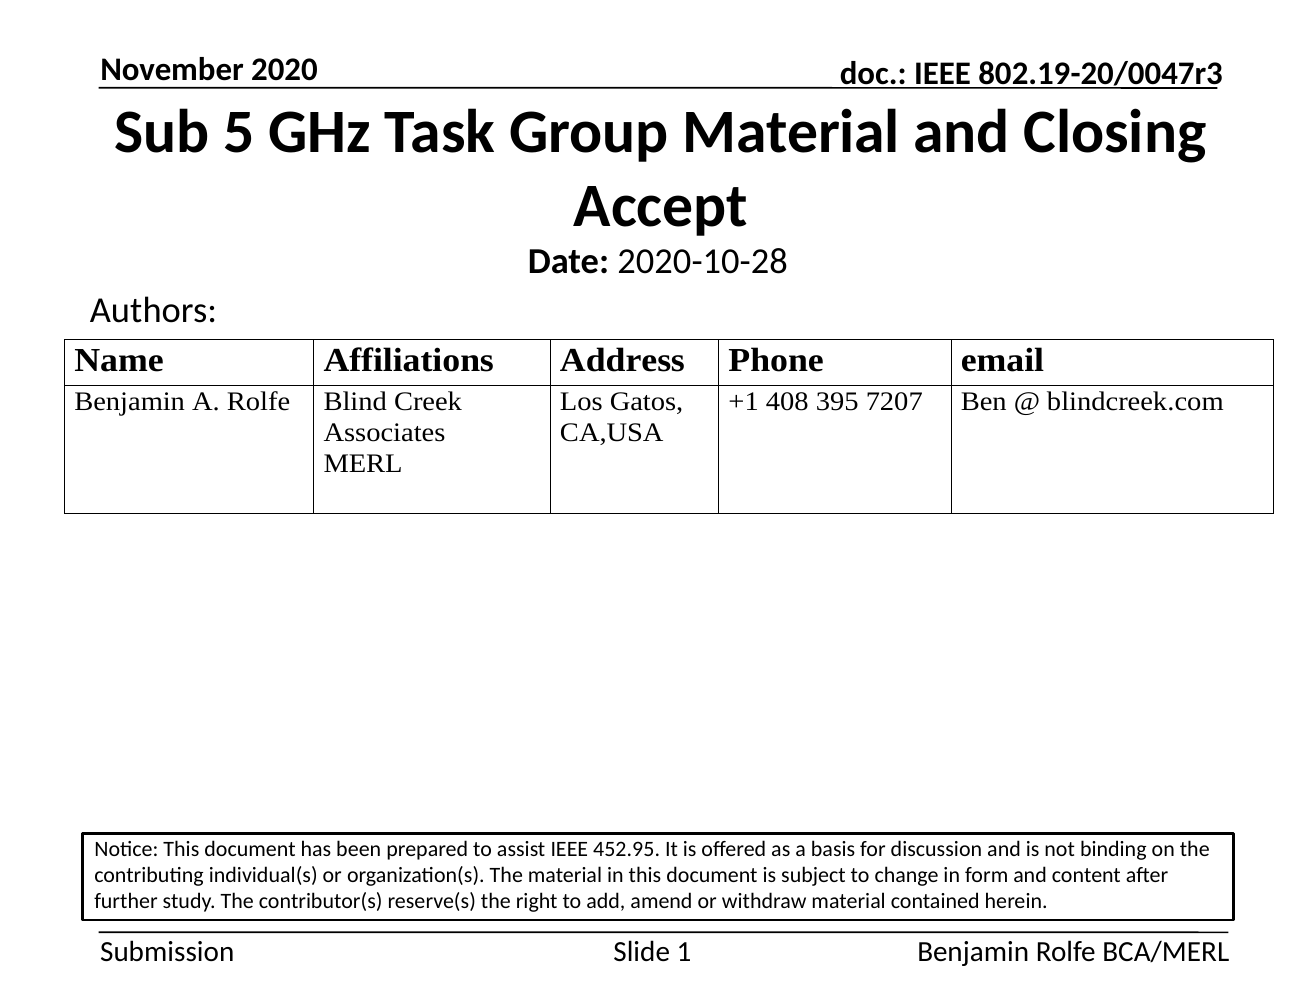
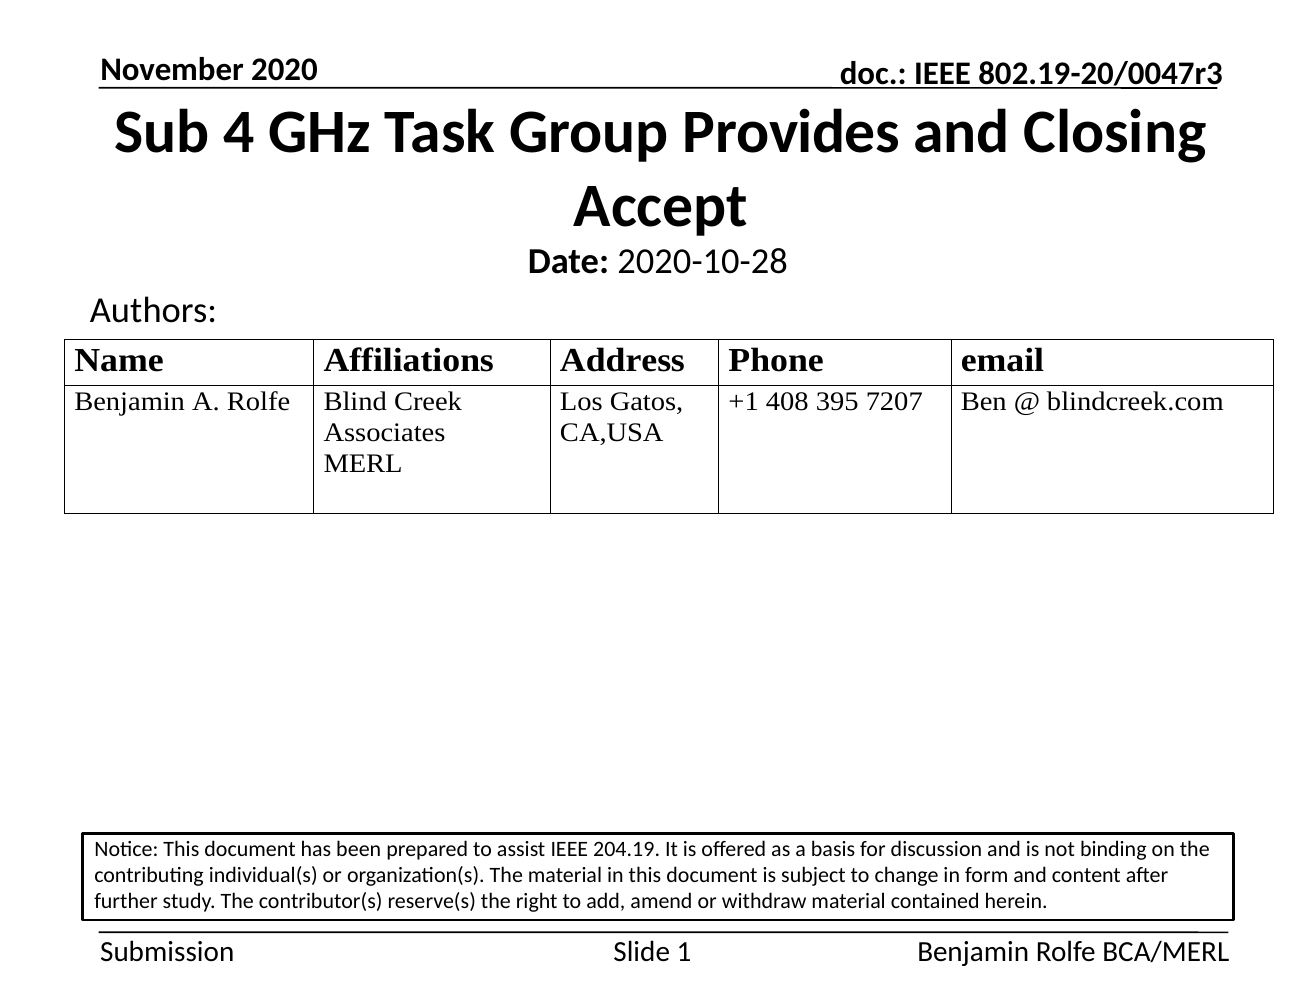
5: 5 -> 4
Group Material: Material -> Provides
452.95: 452.95 -> 204.19
